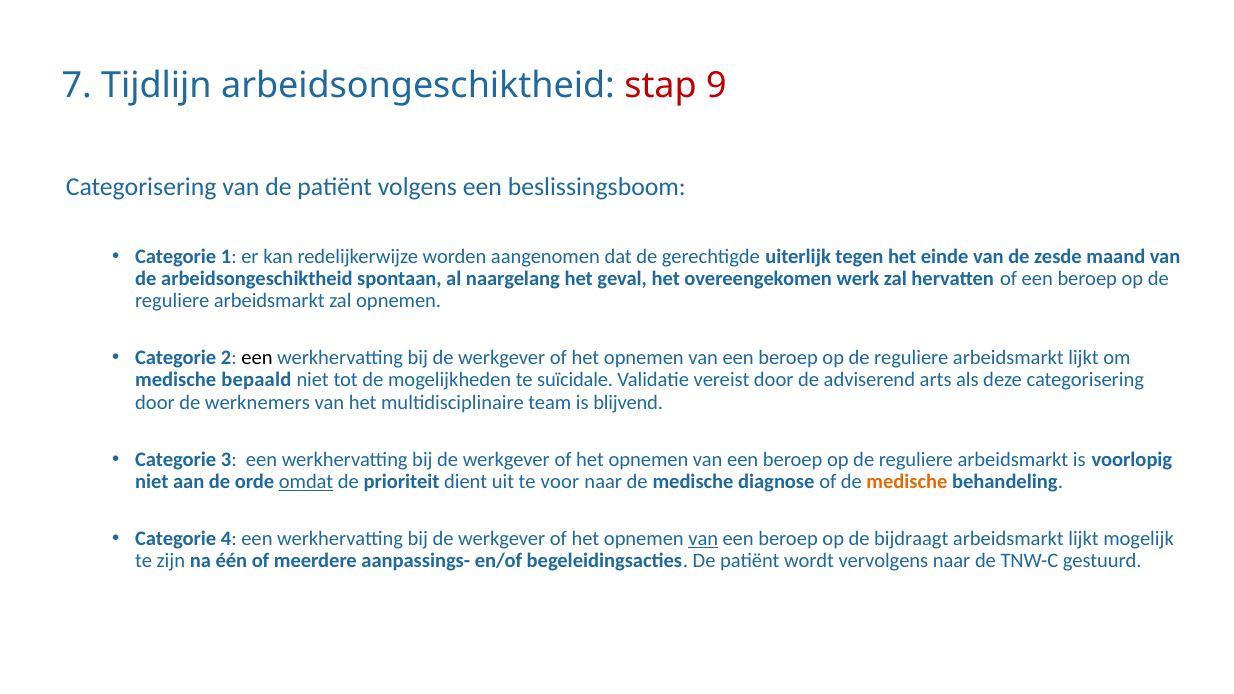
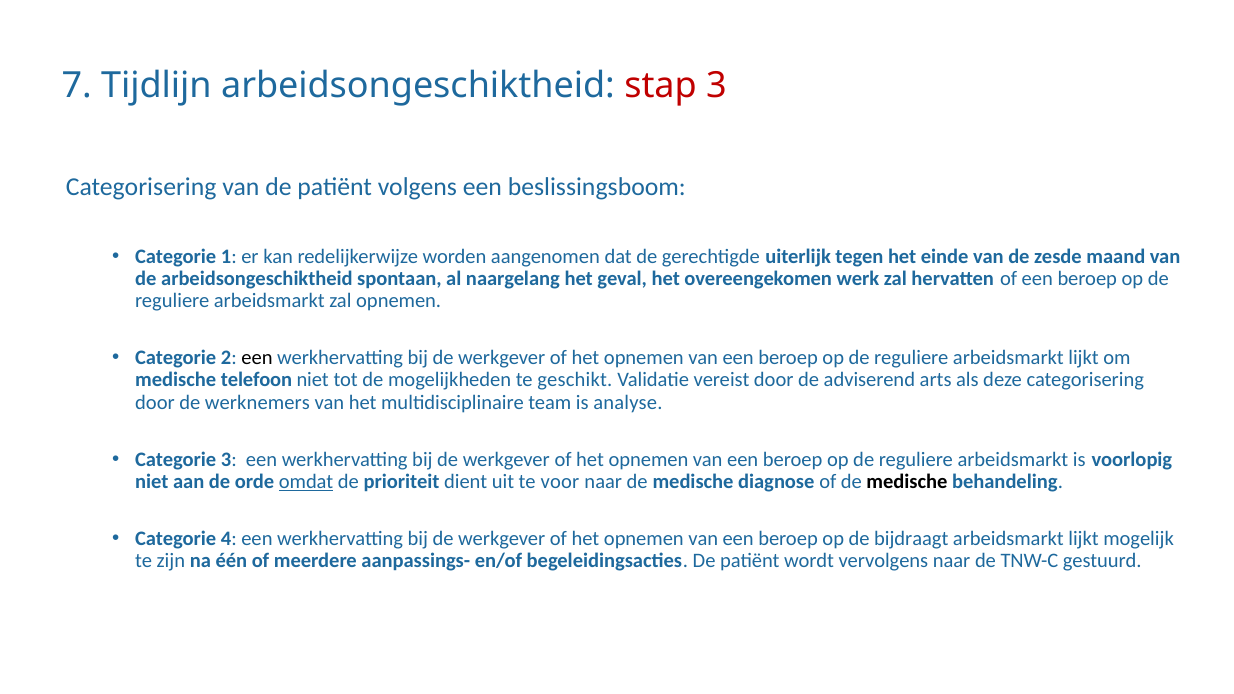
stap 9: 9 -> 3
bepaald: bepaald -> telefoon
suïcidale: suïcidale -> geschikt
blijvend: blijvend -> analyse
medische at (907, 482) colour: orange -> black
van at (703, 539) underline: present -> none
